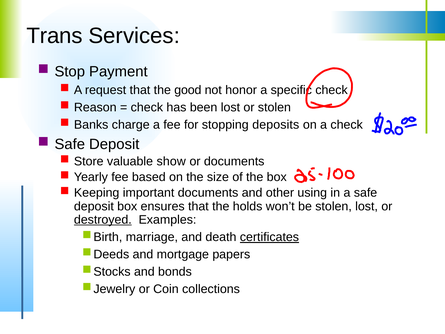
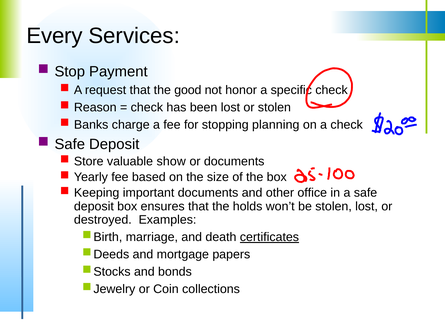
Trans: Trans -> Every
deposits: deposits -> planning
using: using -> office
destroyed underline: present -> none
